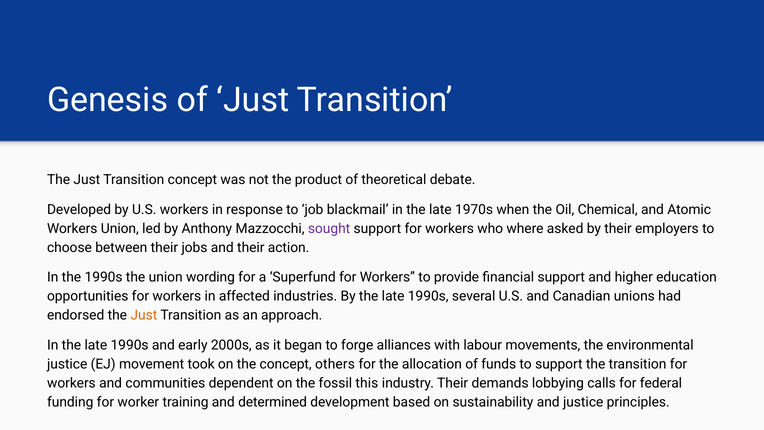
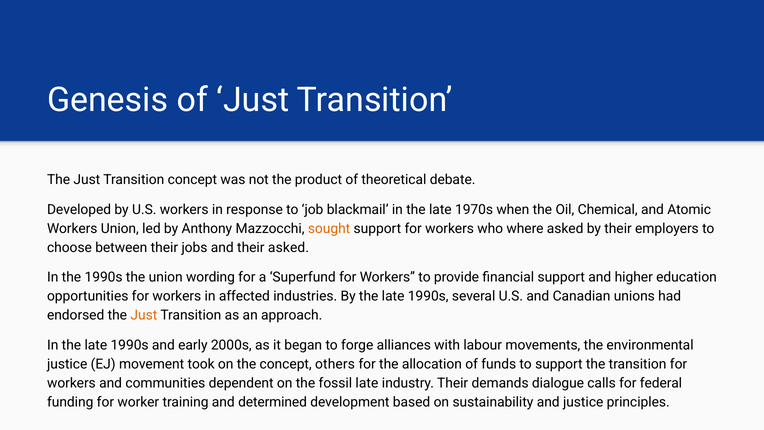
sought colour: purple -> orange
their action: action -> asked
fossil this: this -> late
lobbying: lobbying -> dialogue
